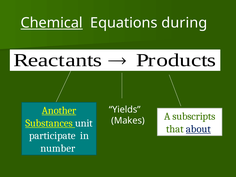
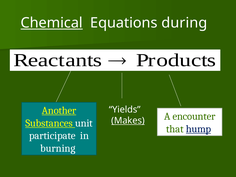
subscripts: subscripts -> encounter
Makes underline: none -> present
about: about -> hump
number: number -> burning
